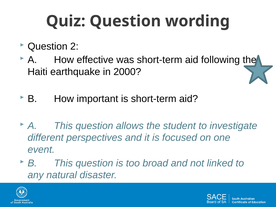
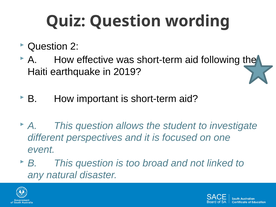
2000: 2000 -> 2019
